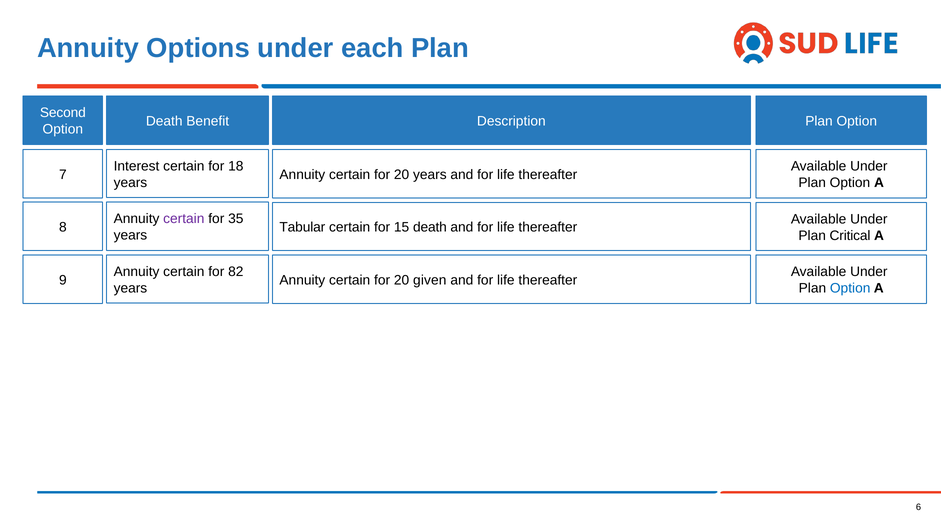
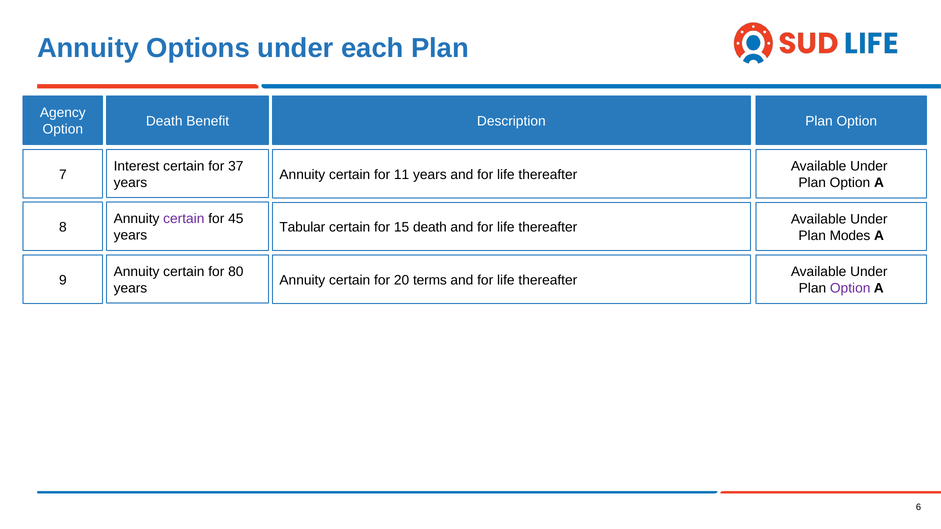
Second: Second -> Agency
18: 18 -> 37
20 at (402, 175): 20 -> 11
35: 35 -> 45
Critical: Critical -> Modes
82: 82 -> 80
given: given -> terms
Option at (850, 289) colour: blue -> purple
